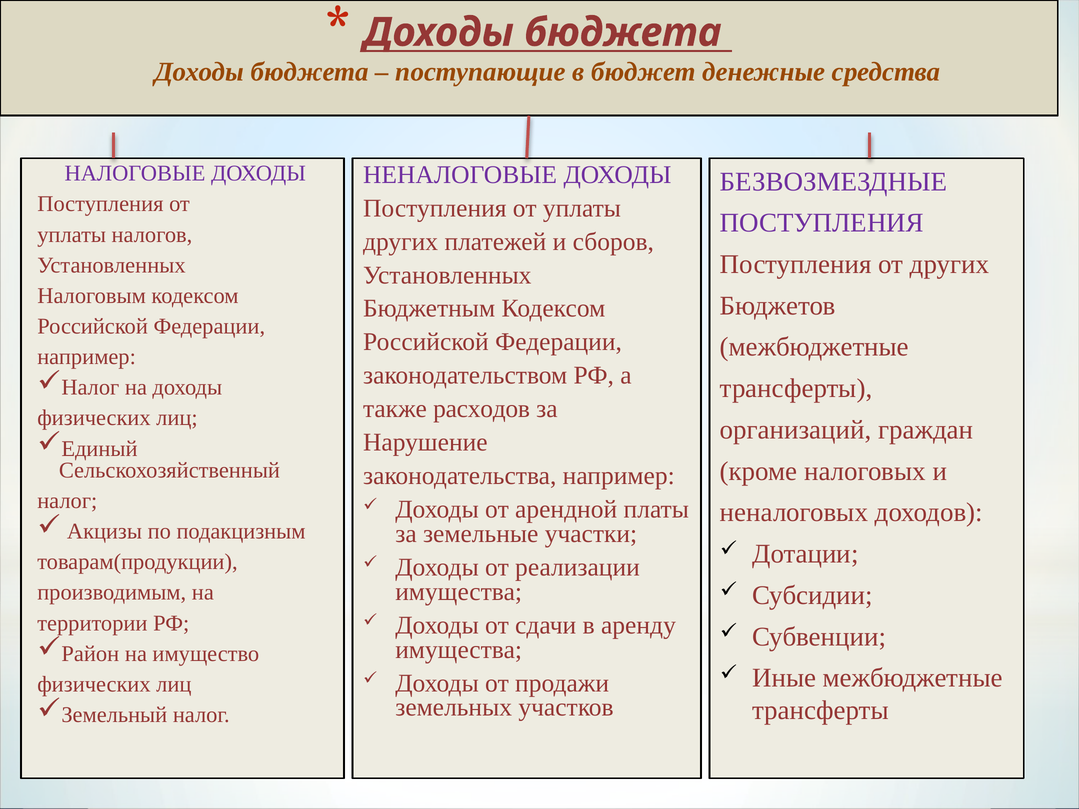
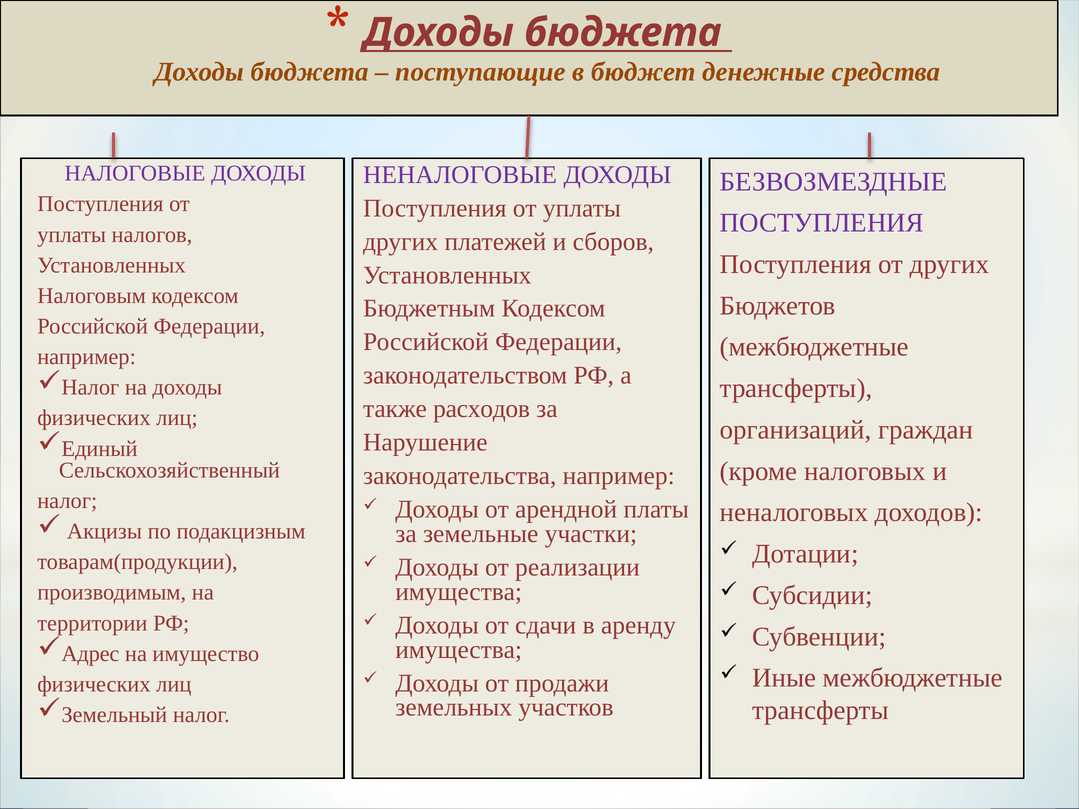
Район: Район -> Адрес
